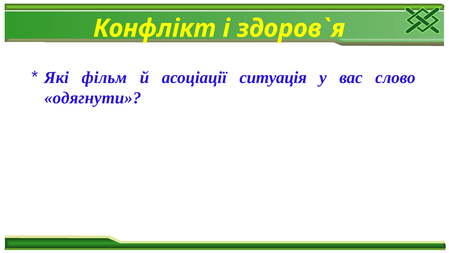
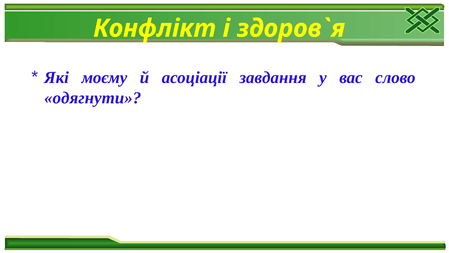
фільм: фільм -> моєму
ситуація: ситуація -> завдання
